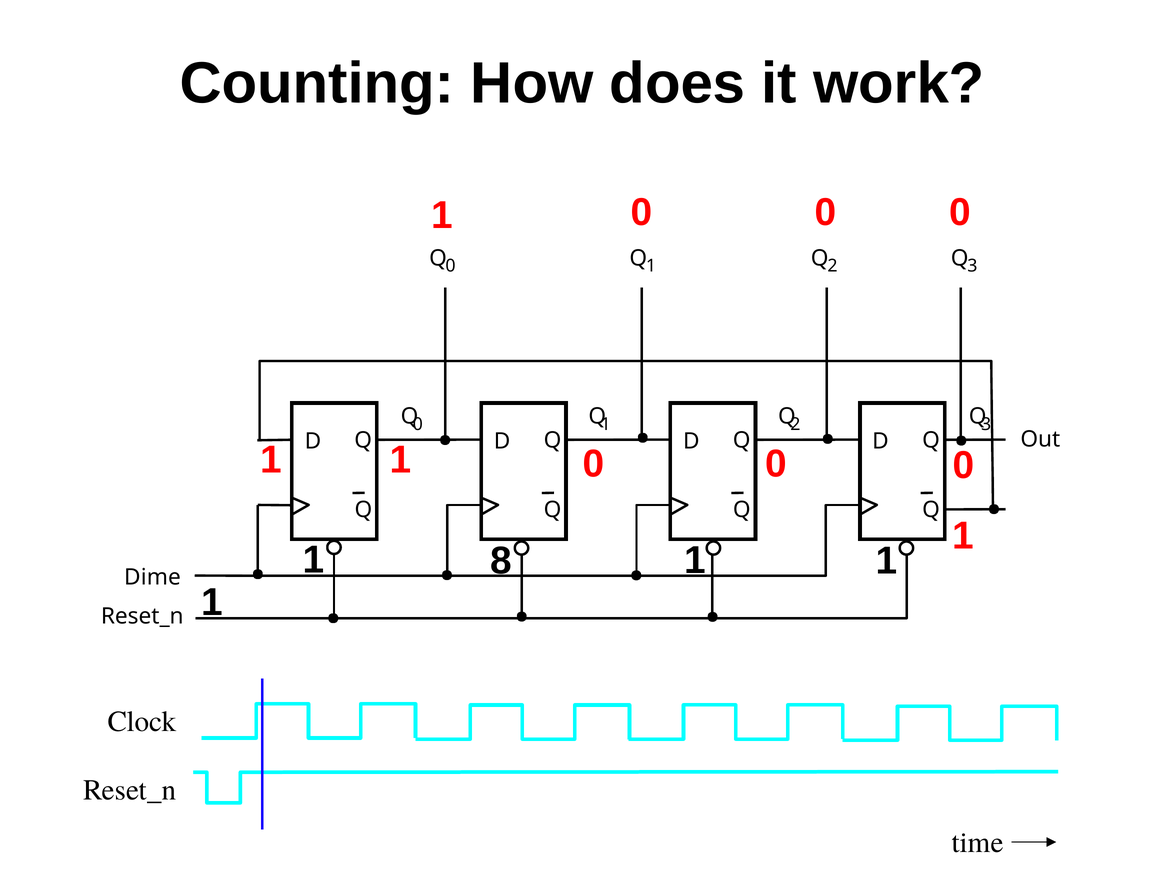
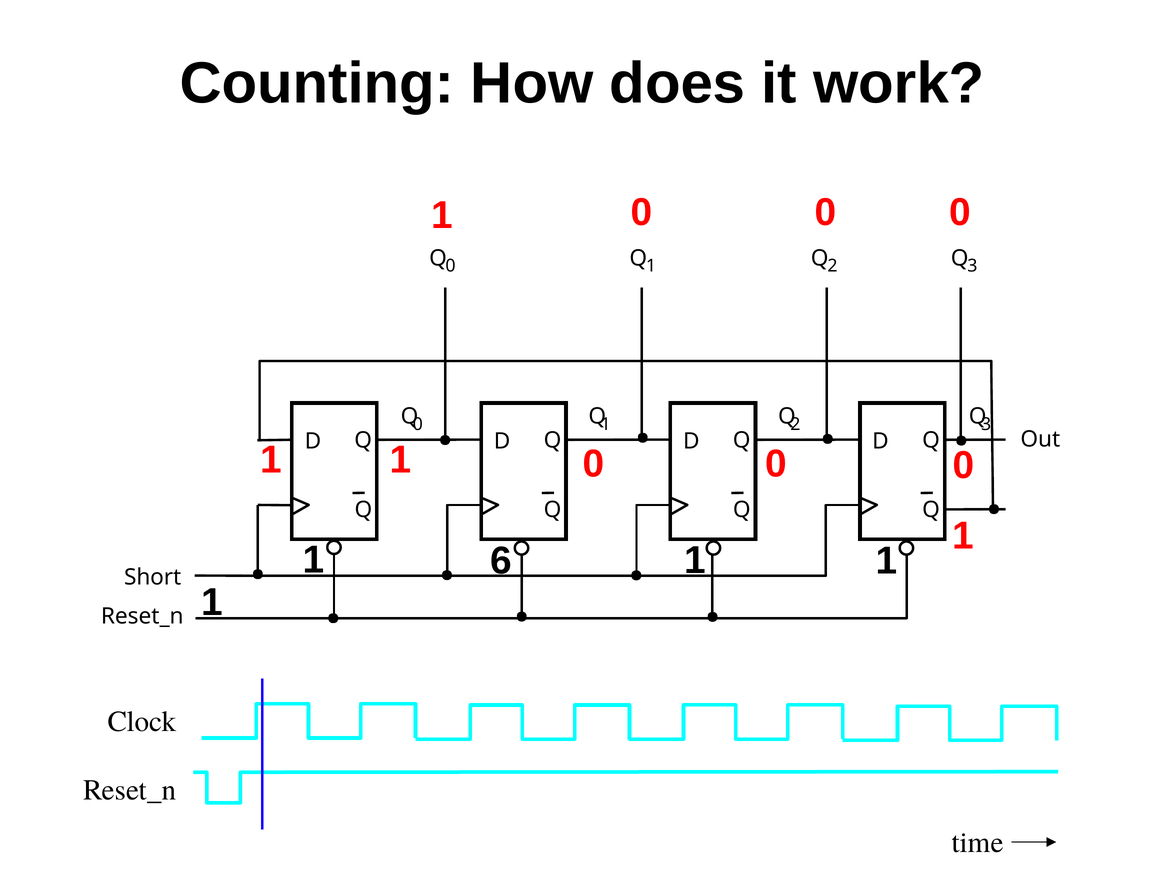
8: 8 -> 6
Dime: Dime -> Short
